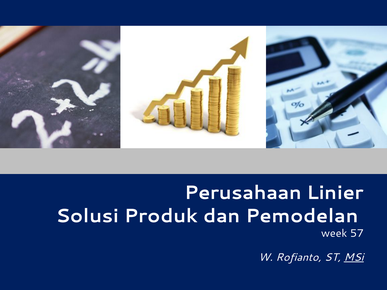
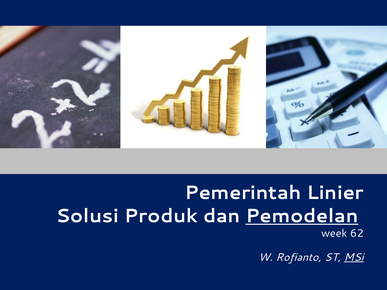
Perusahaan: Perusahaan -> Pemerintah
Pemodelan underline: none -> present
57: 57 -> 62
